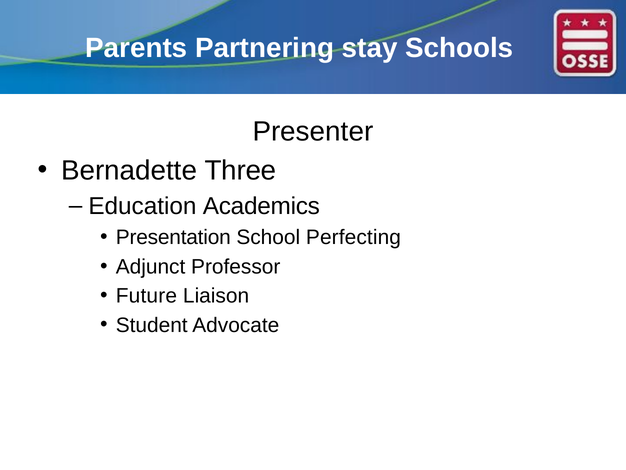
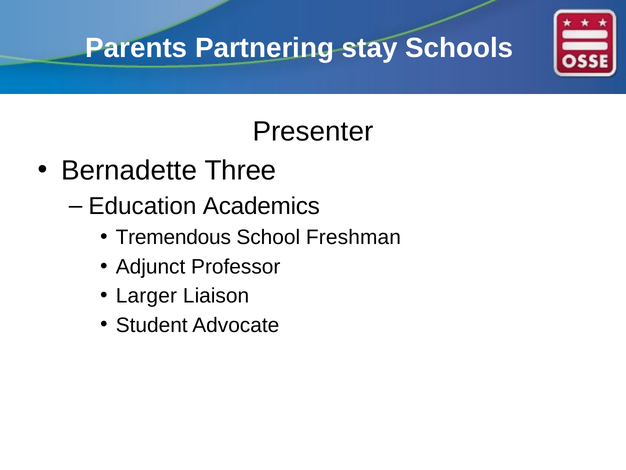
Presentation: Presentation -> Tremendous
Perfecting: Perfecting -> Freshman
Future: Future -> Larger
